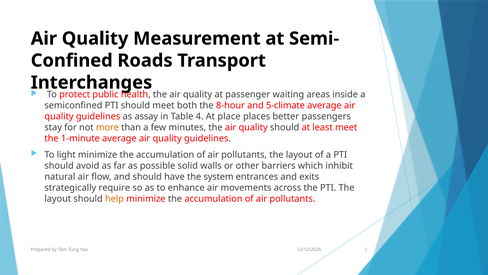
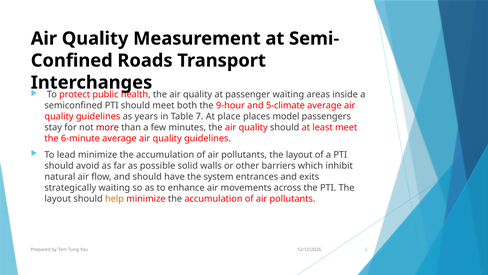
8-hour: 8-hour -> 9-hour
assay: assay -> years
4: 4 -> 7
better: better -> model
more colour: orange -> red
1-minute: 1-minute -> 6-minute
light: light -> lead
strategically require: require -> waiting
